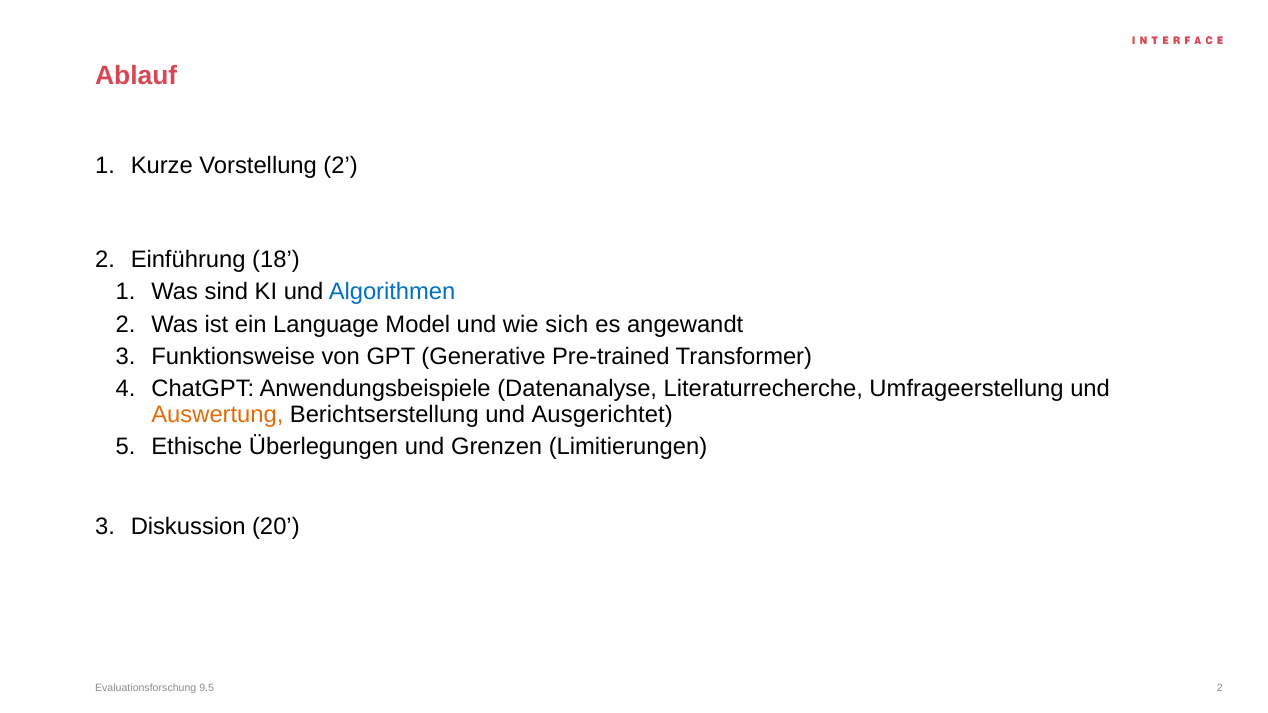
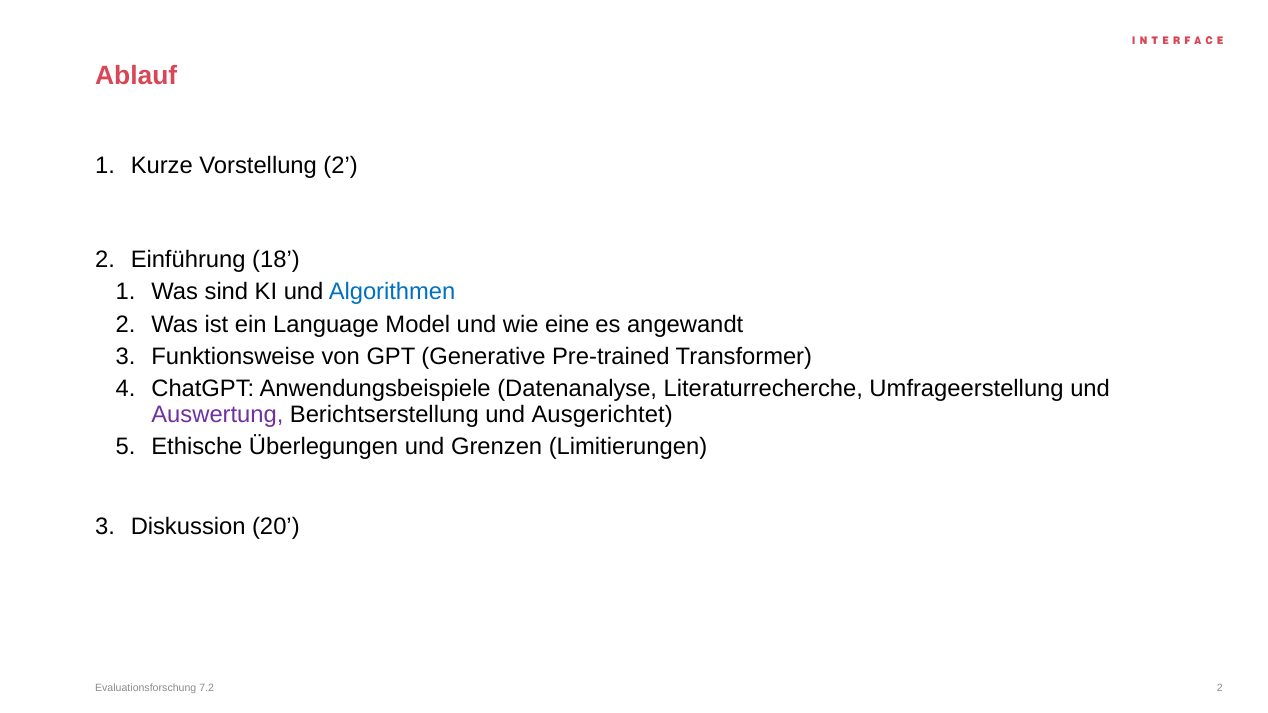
sich: sich -> eine
Auswertung colour: orange -> purple
9.5: 9.5 -> 7.2
